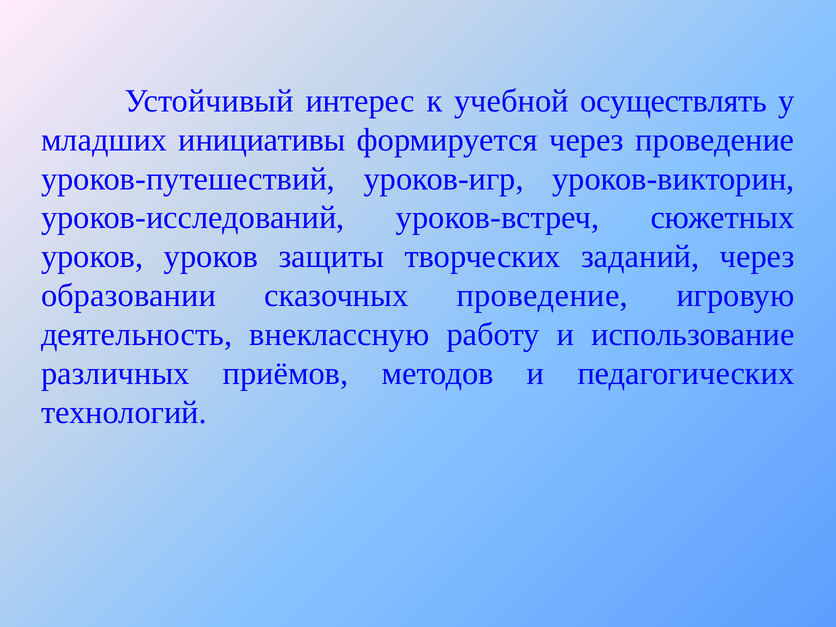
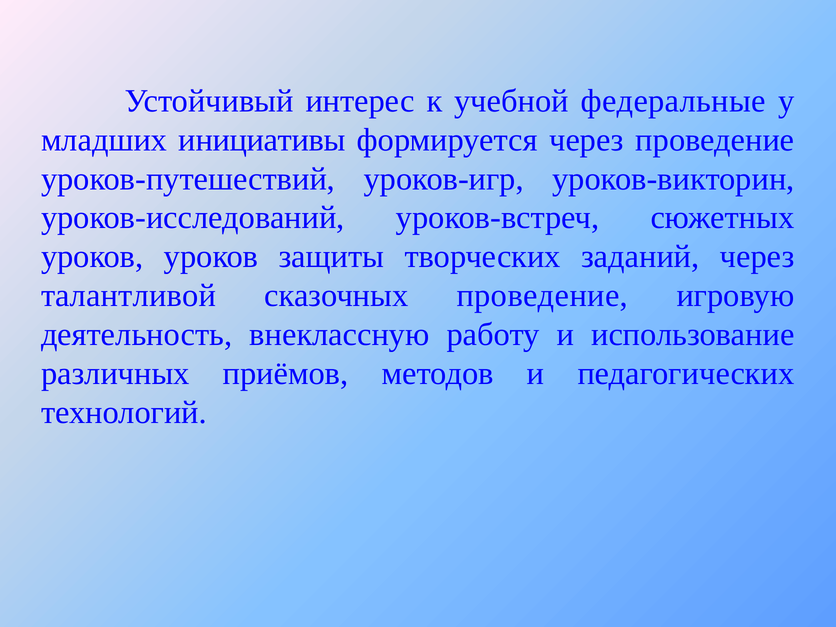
осуществлять: осуществлять -> федеральные
образовании: образовании -> талантливой
